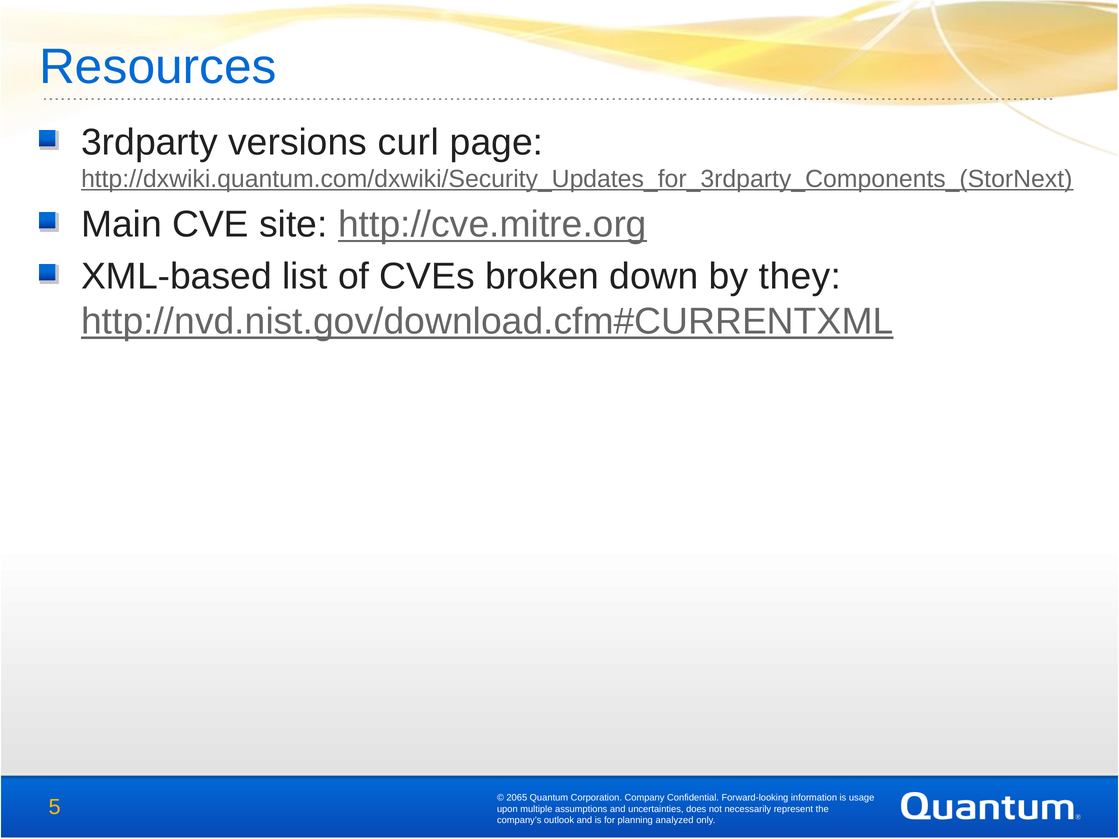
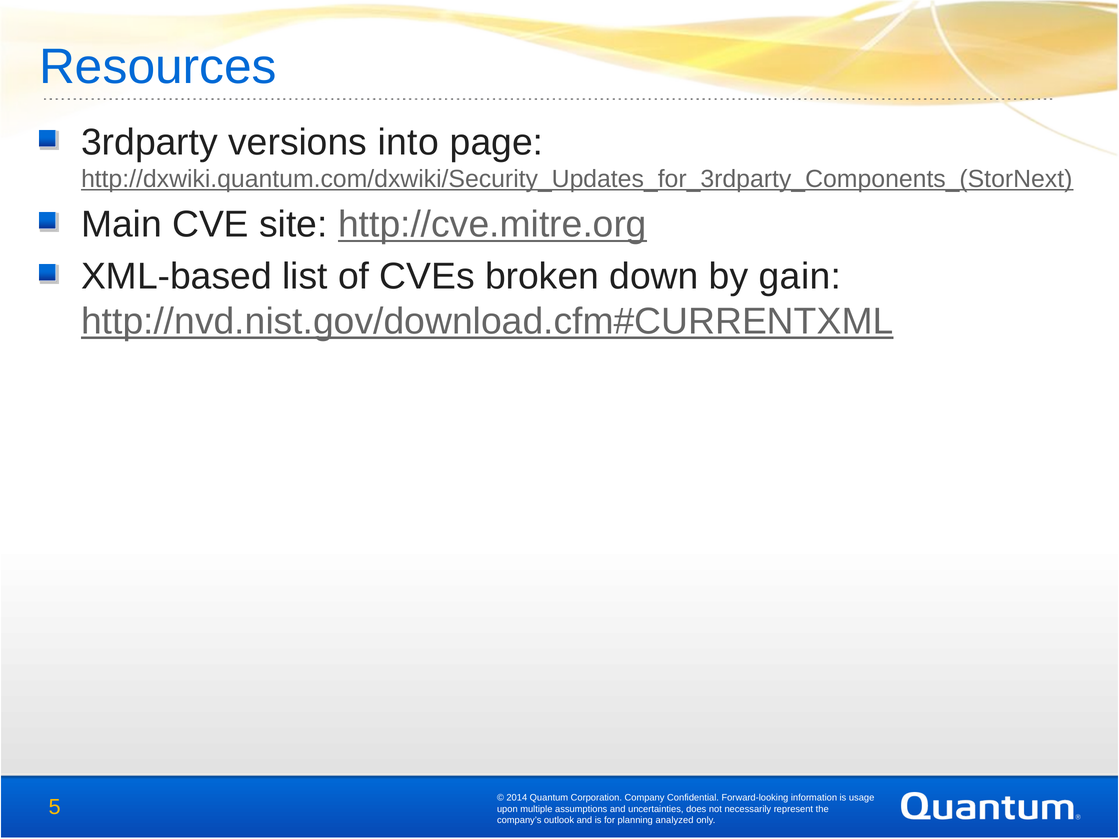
curl: curl -> into
they: they -> gain
2065: 2065 -> 2014
